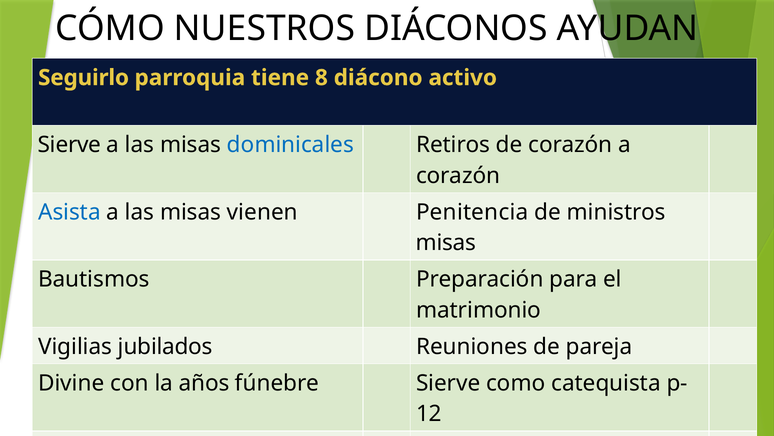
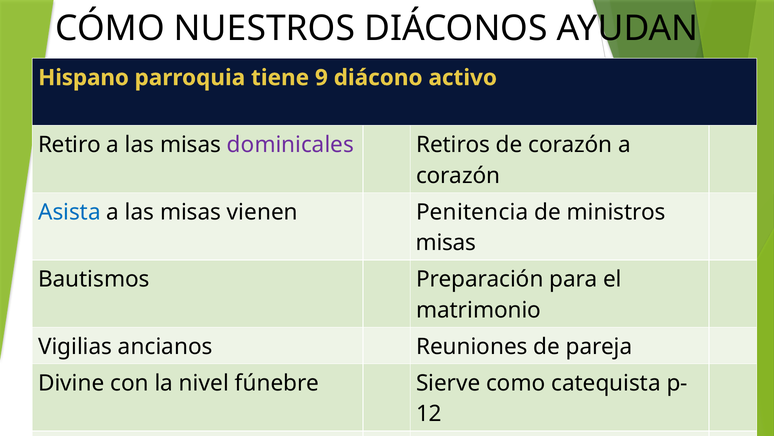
Seguirlo: Seguirlo -> Hispano
8: 8 -> 9
Sierve at (70, 145): Sierve -> Retiro
dominicales colour: blue -> purple
jubilados: jubilados -> ancianos
años: años -> nivel
